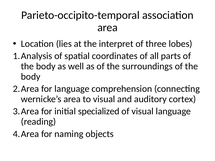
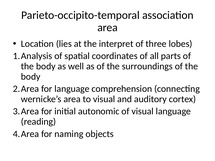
specialized: specialized -> autonomic
